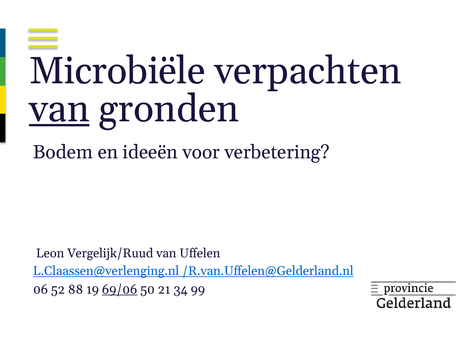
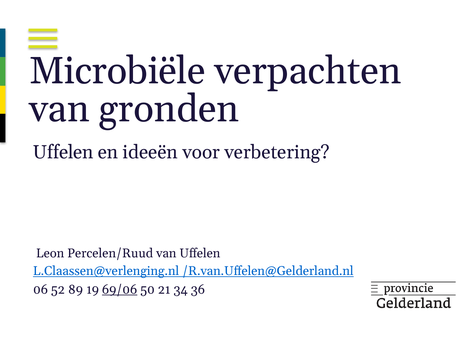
van at (59, 109) underline: present -> none
Bodem at (63, 152): Bodem -> Uffelen
Vergelijk/Ruud: Vergelijk/Ruud -> Percelen/Ruud
88: 88 -> 89
99: 99 -> 36
